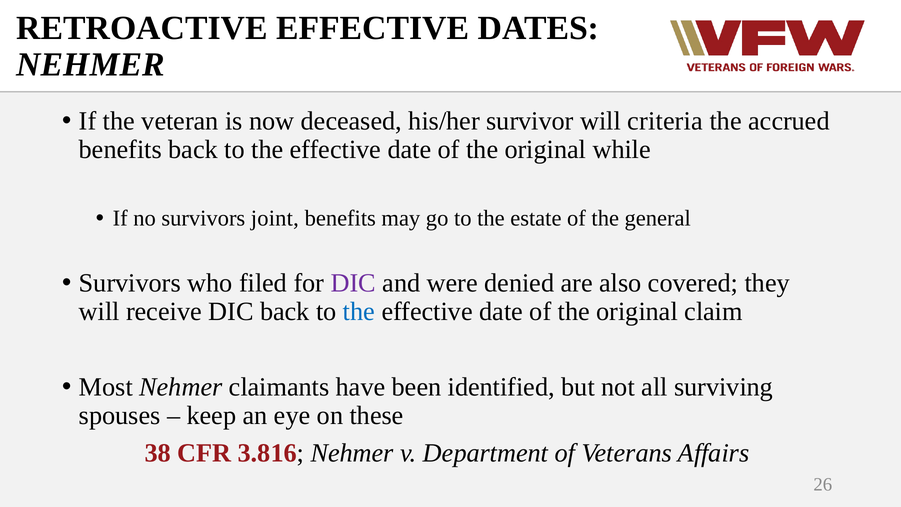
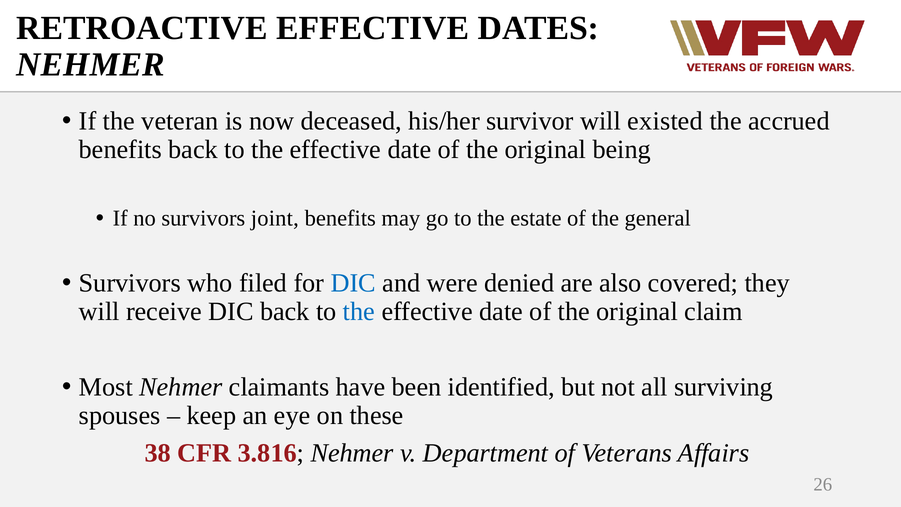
criteria: criteria -> existed
while: while -> being
DIC at (353, 283) colour: purple -> blue
